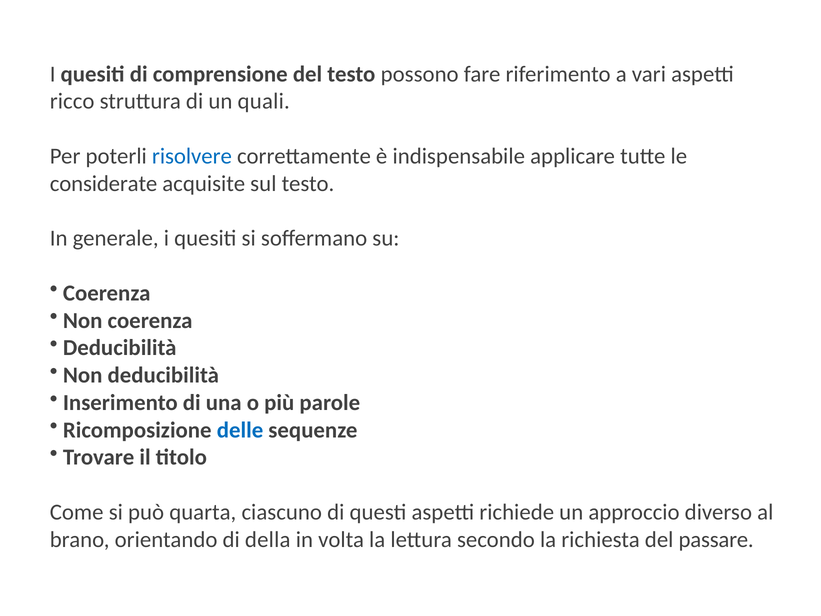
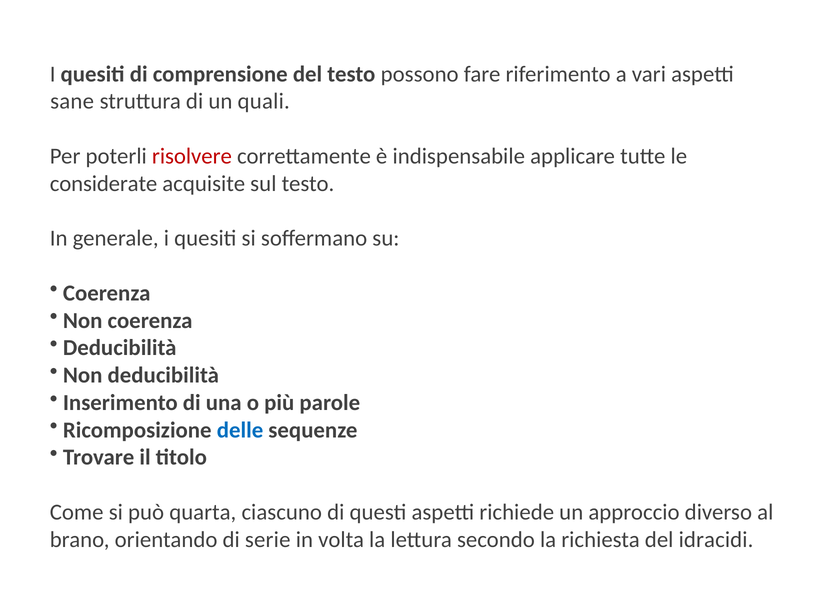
ricco: ricco -> sane
risolvere colour: blue -> red
della: della -> serie
passare: passare -> idracidi
